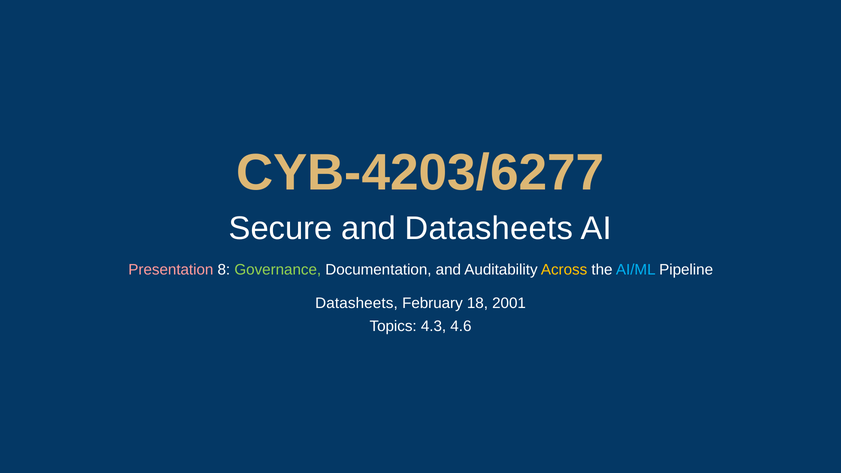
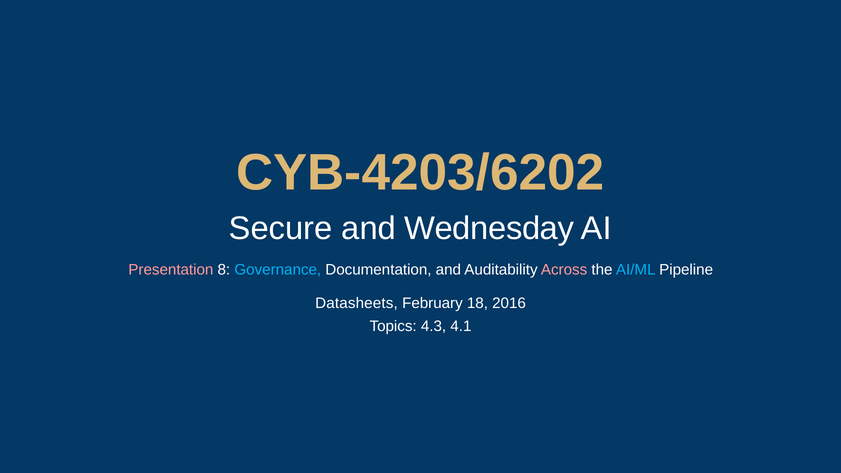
CYB-4203/6277: CYB-4203/6277 -> CYB-4203/6202
and Datasheets: Datasheets -> Wednesday
Governance colour: light green -> light blue
Across colour: yellow -> pink
2001: 2001 -> 2016
4.6: 4.6 -> 4.1
